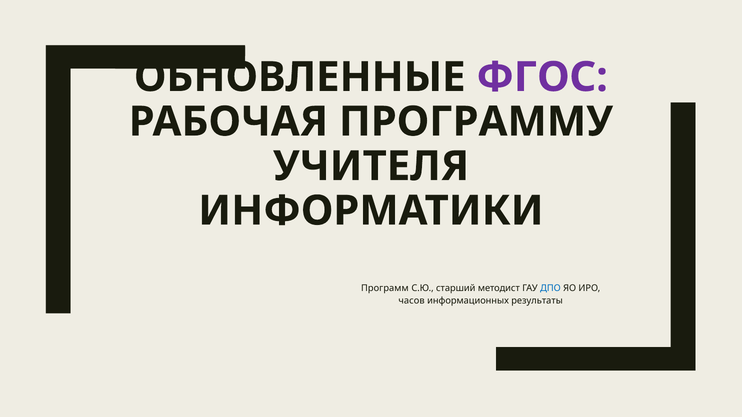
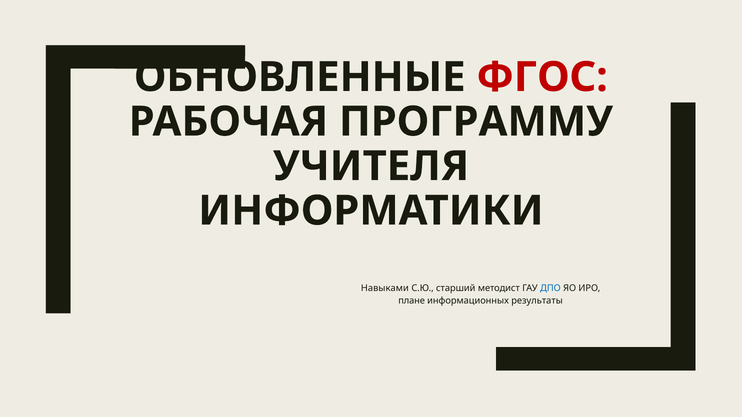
ФГОС colour: purple -> red
Программ: Программ -> Навыками
часов: часов -> плане
